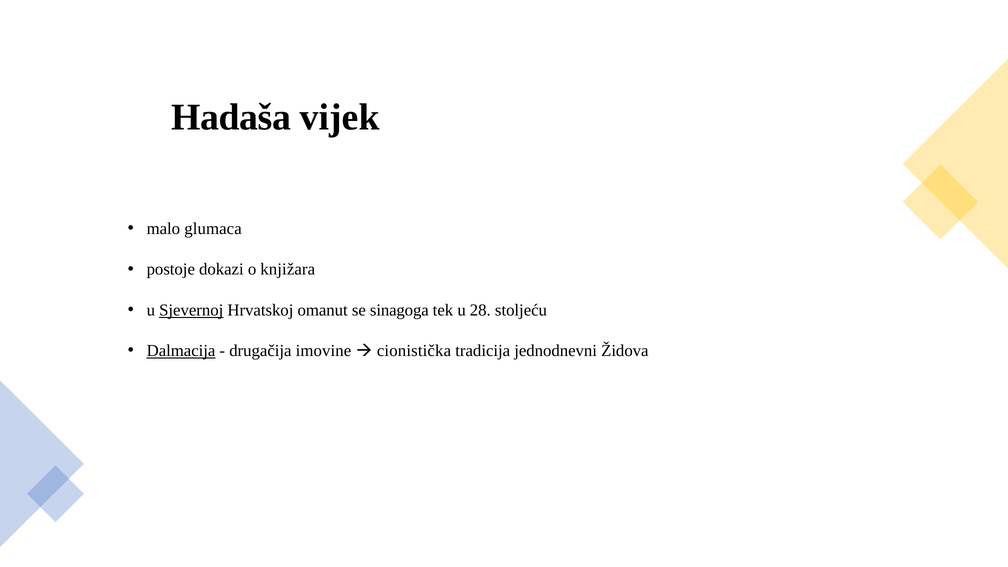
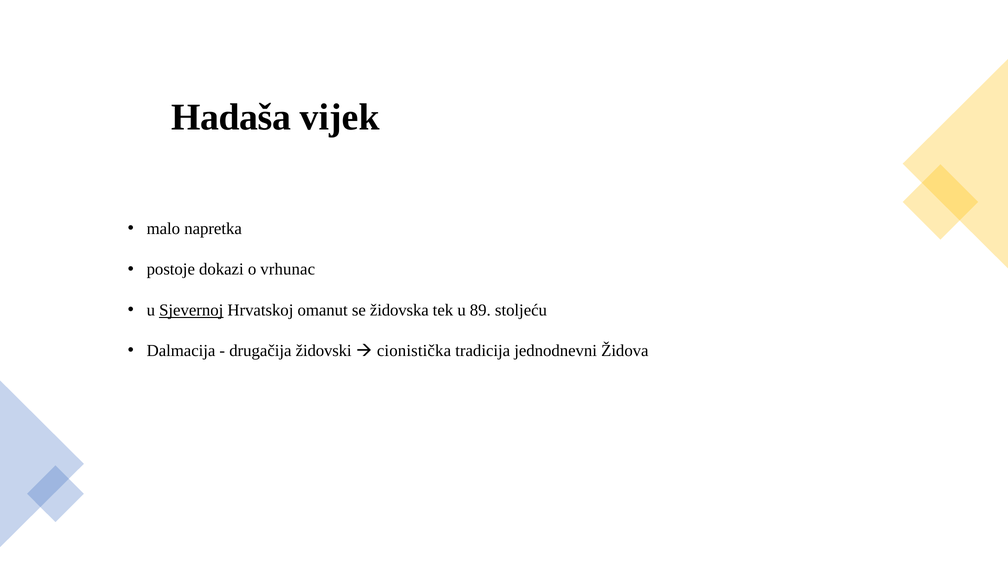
glumaca: glumaca -> napretka
knjižara: knjižara -> vrhunac
sinagoga: sinagoga -> židovska
28: 28 -> 89
Dalmacija underline: present -> none
imovine: imovine -> židovski
